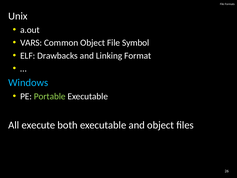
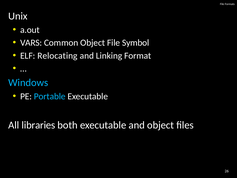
Drawbacks: Drawbacks -> Relocating
Portable colour: light green -> light blue
execute: execute -> libraries
